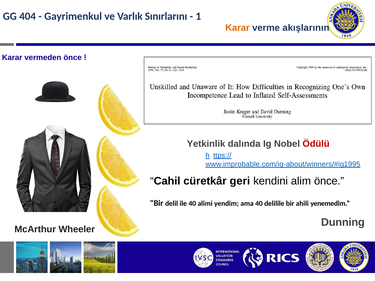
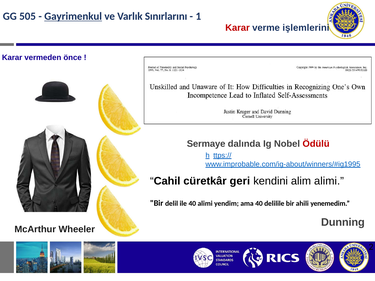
404: 404 -> 505
Gayrimenkul underline: none -> present
Karar at (238, 28) colour: orange -> red
akışlarının: akışlarının -> işlemlerini
Yetkinlik: Yetkinlik -> Sermaye
alim önce: önce -> alimi
